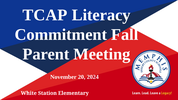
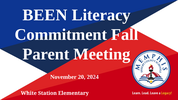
TCAP: TCAP -> BEEN
